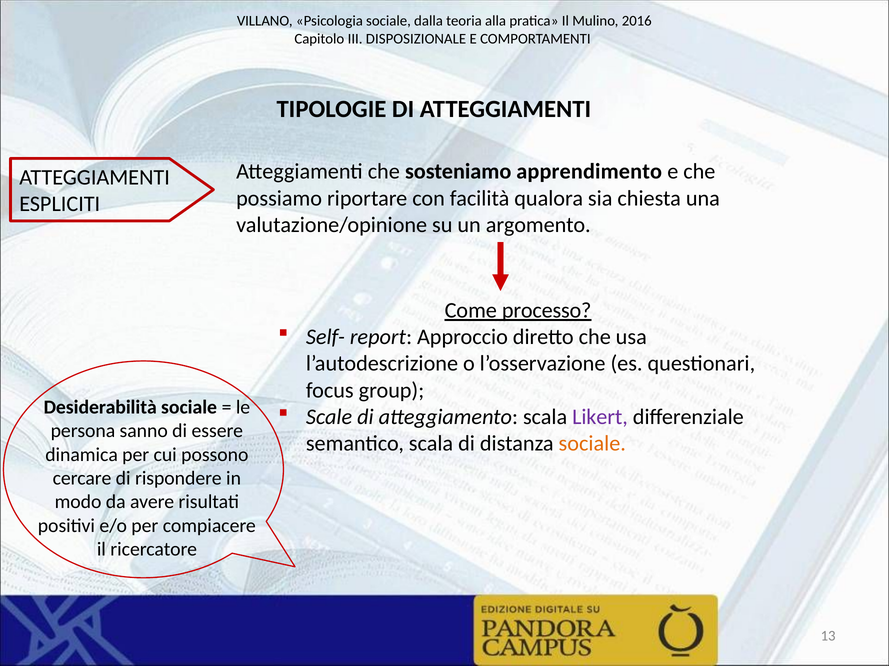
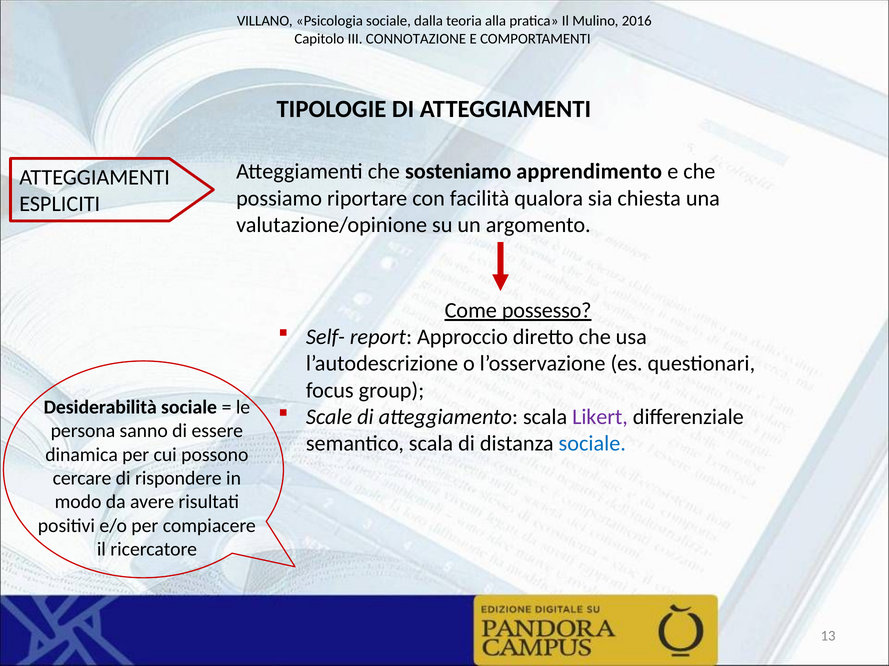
DISPOSIZIONALE: DISPOSIZIONALE -> CONNOTAZIONE
processo: processo -> possesso
sociale at (592, 444) colour: orange -> blue
